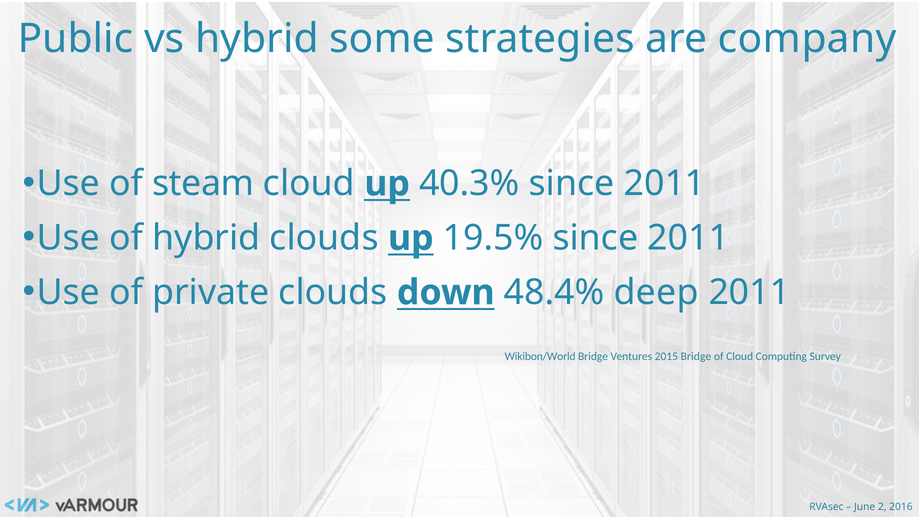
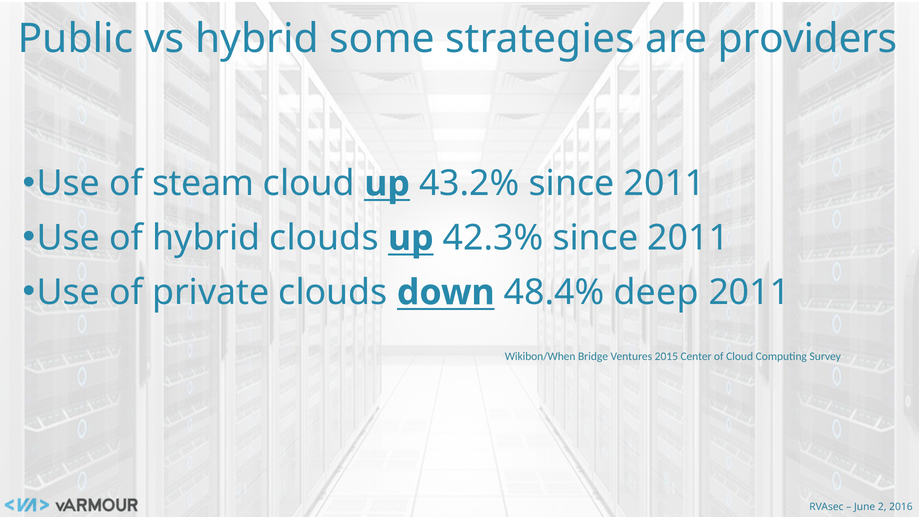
company: company -> providers
40.3%: 40.3% -> 43.2%
19.5%: 19.5% -> 42.3%
Wikibon/World: Wikibon/World -> Wikibon/When
2015 Bridge: Bridge -> Center
